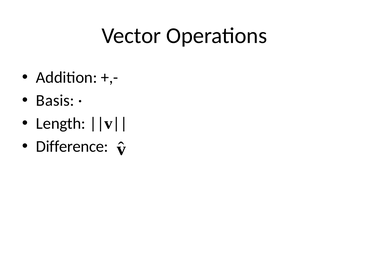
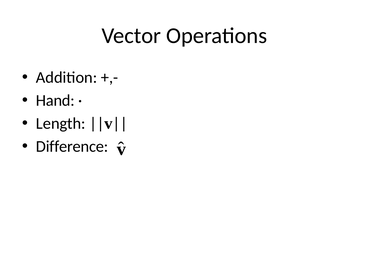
Basis: Basis -> Hand
